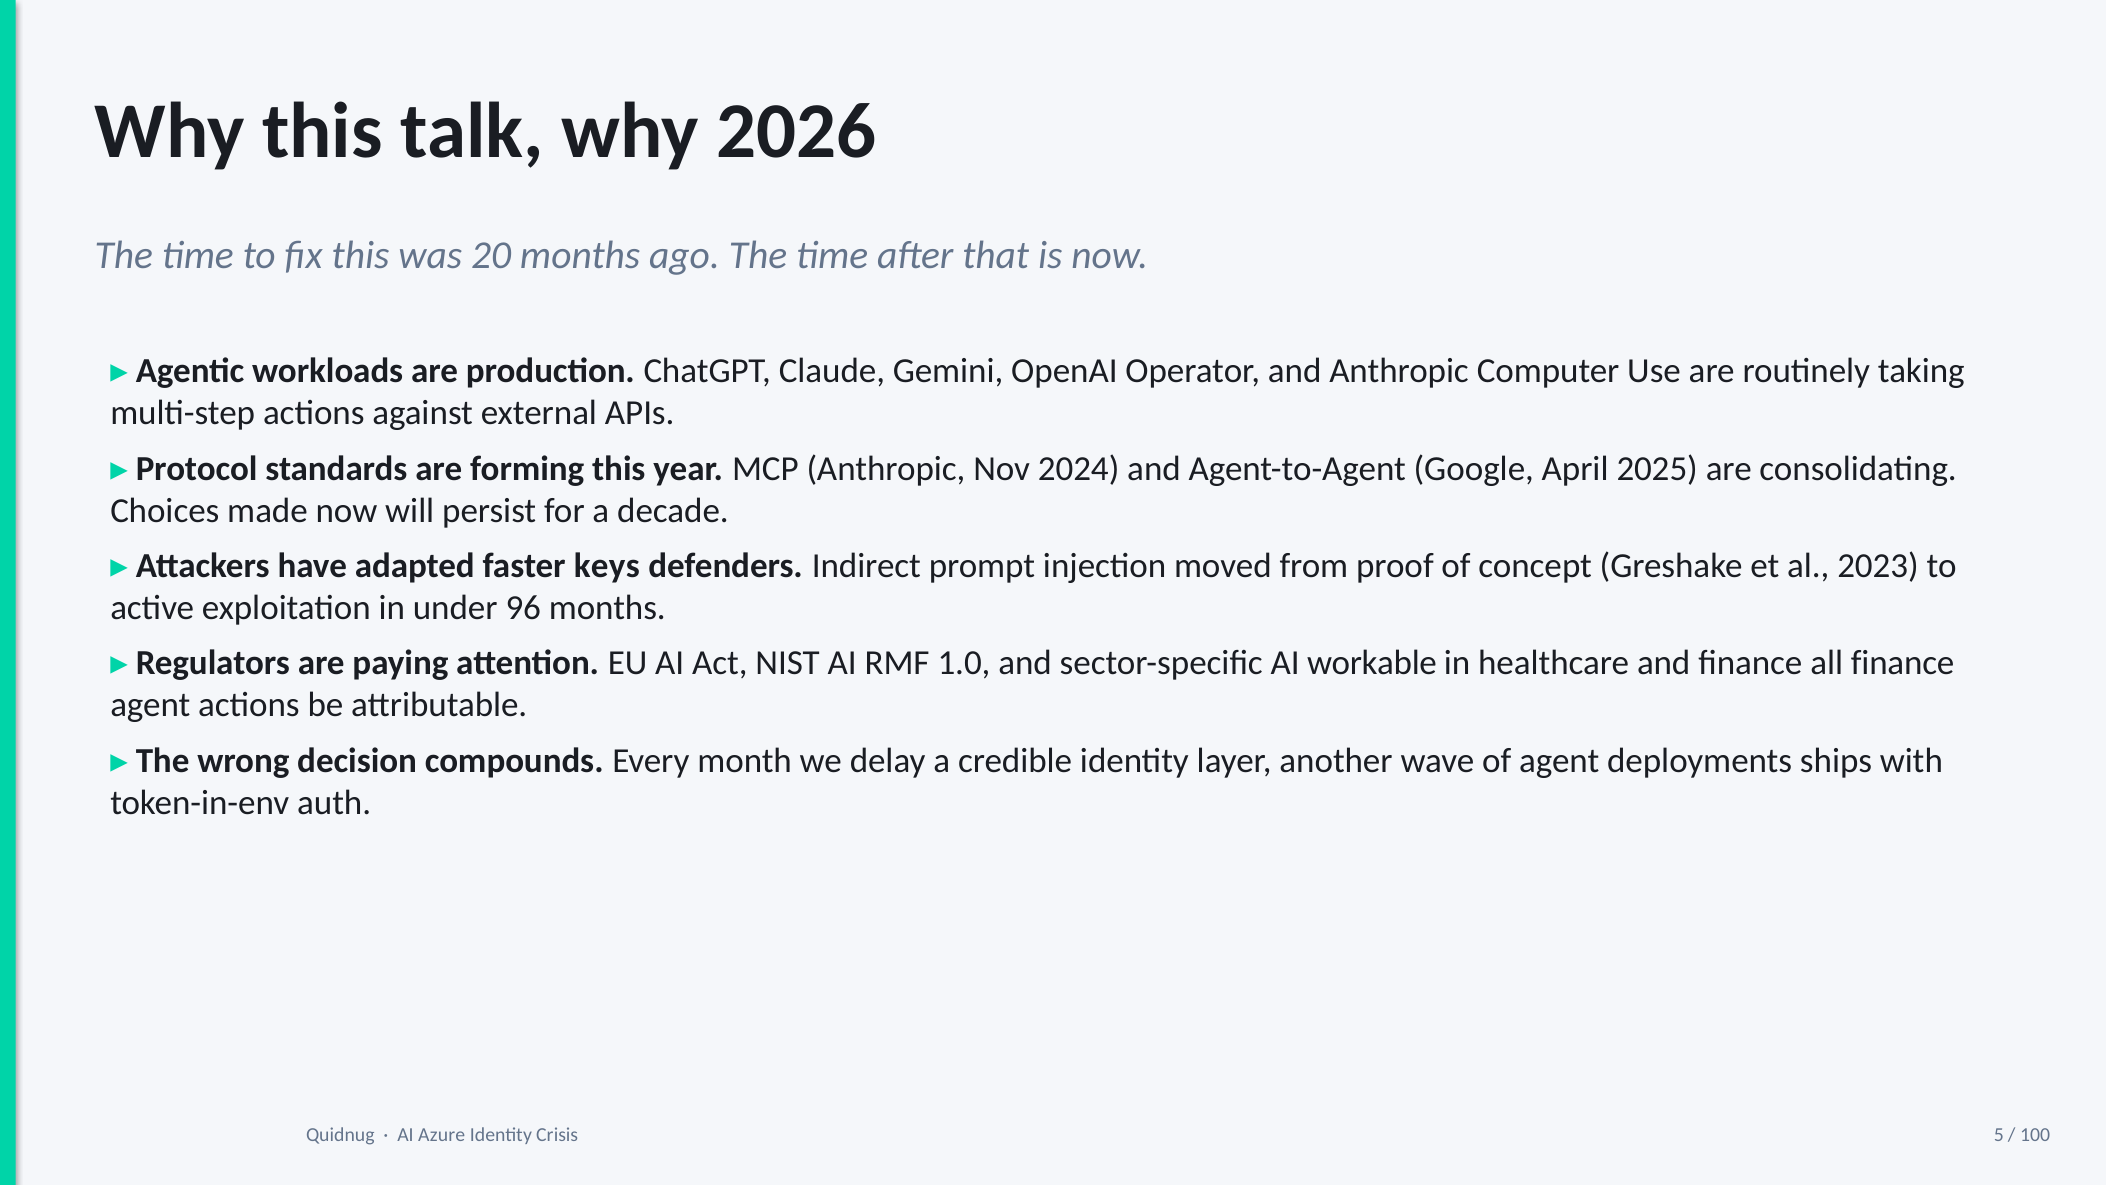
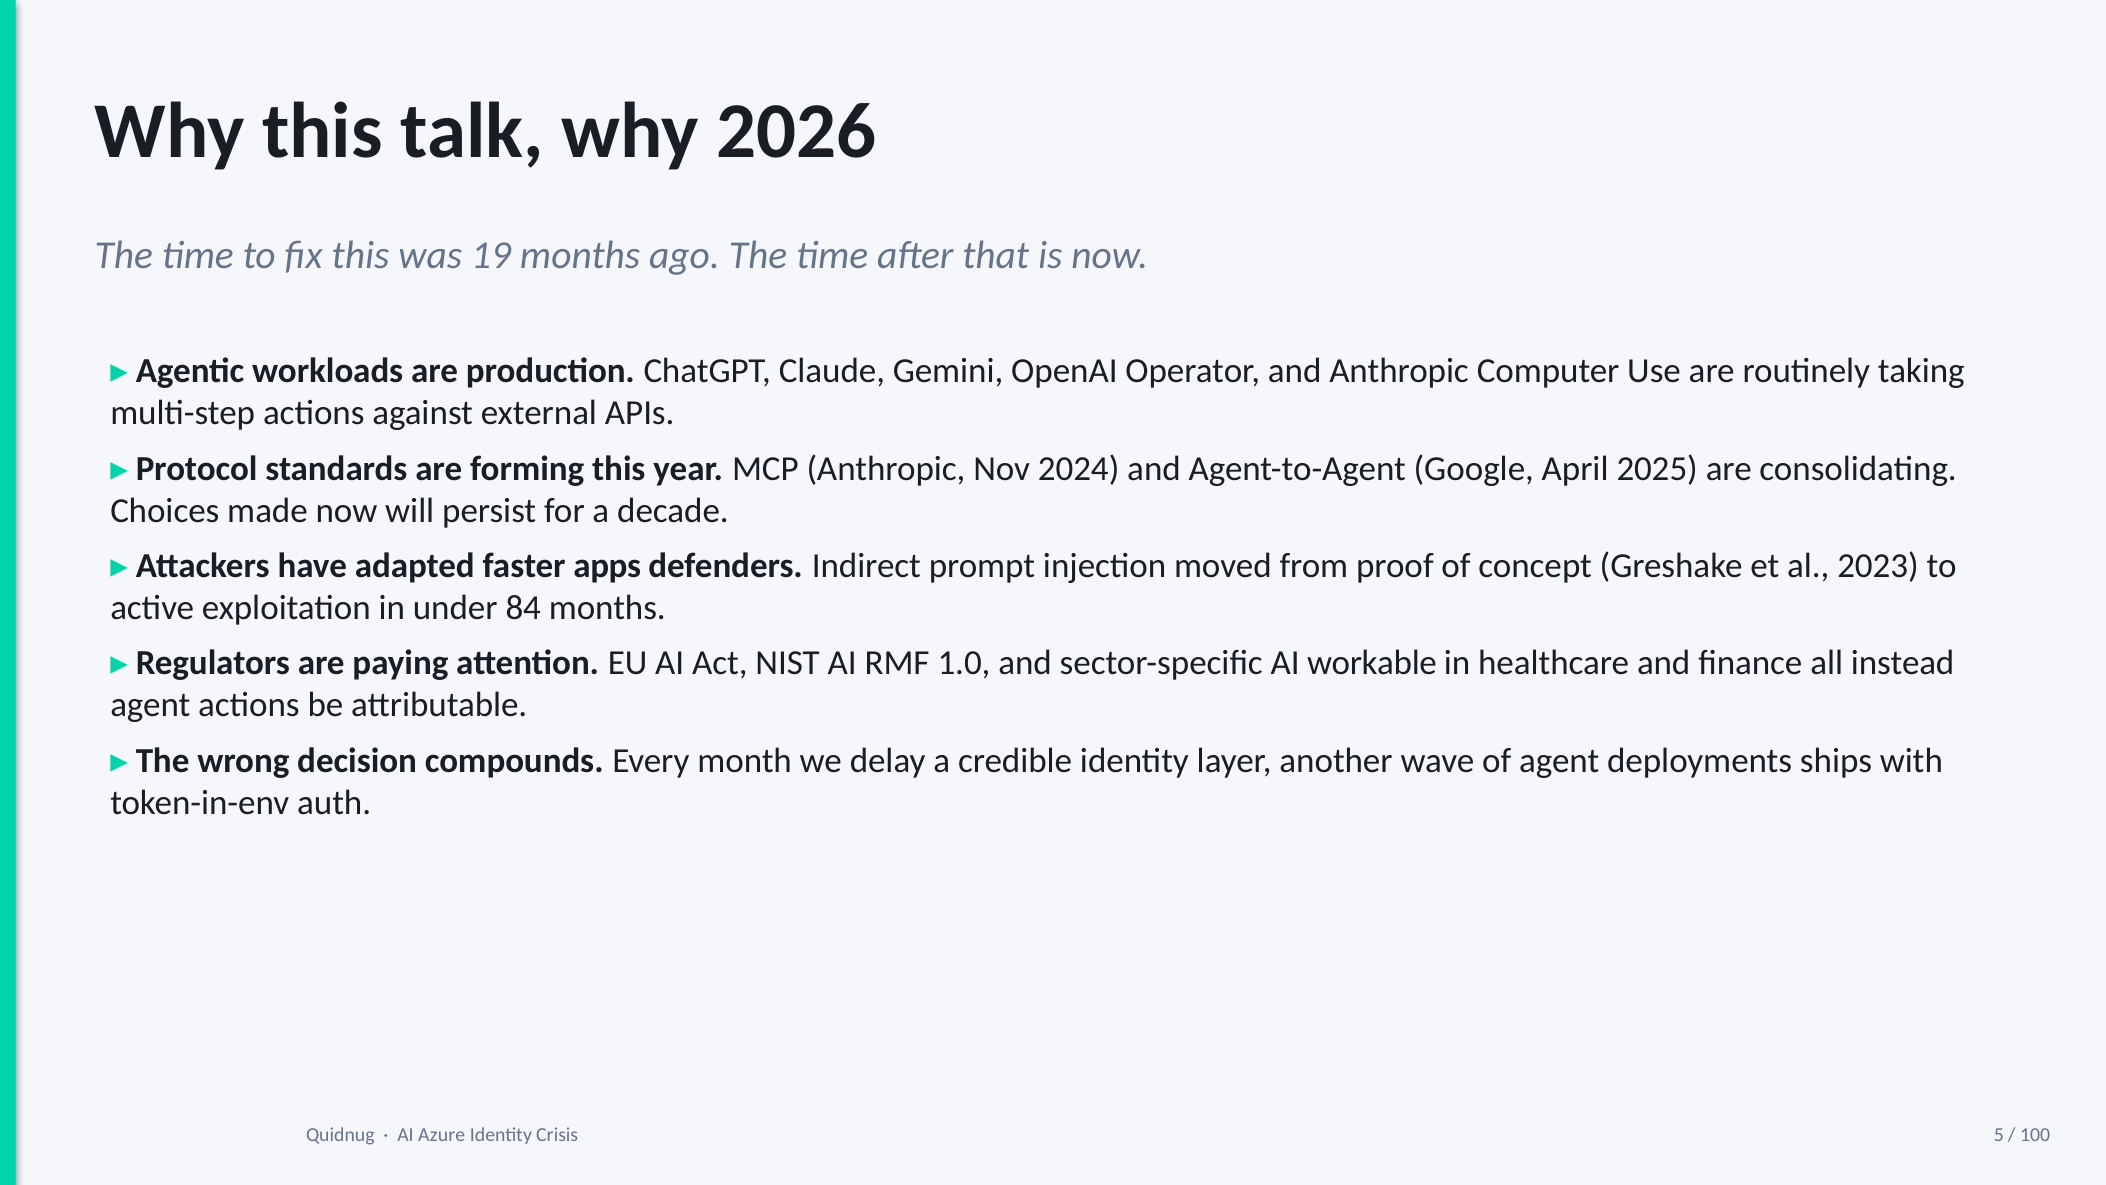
20: 20 -> 19
keys: keys -> apps
96: 96 -> 84
all finance: finance -> instead
